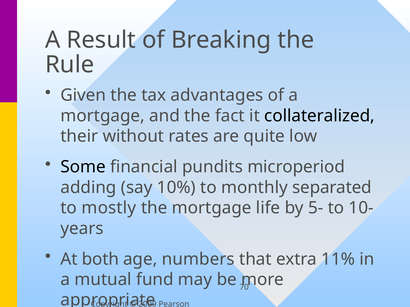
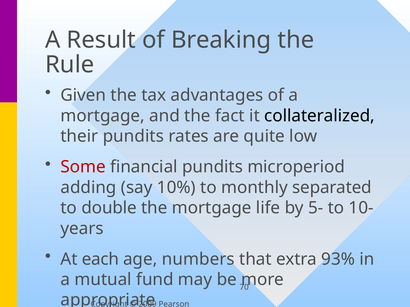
their without: without -> pundits
Some colour: black -> red
mostly: mostly -> double
both: both -> each
11%: 11% -> 93%
